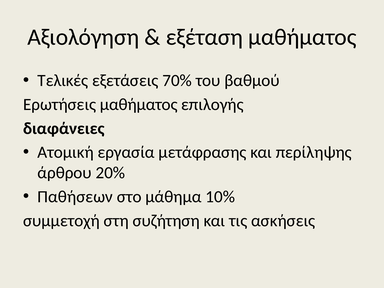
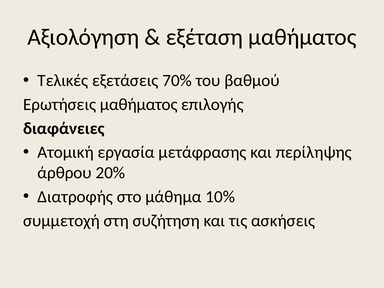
Παθήσεων: Παθήσεων -> Διατροφής
